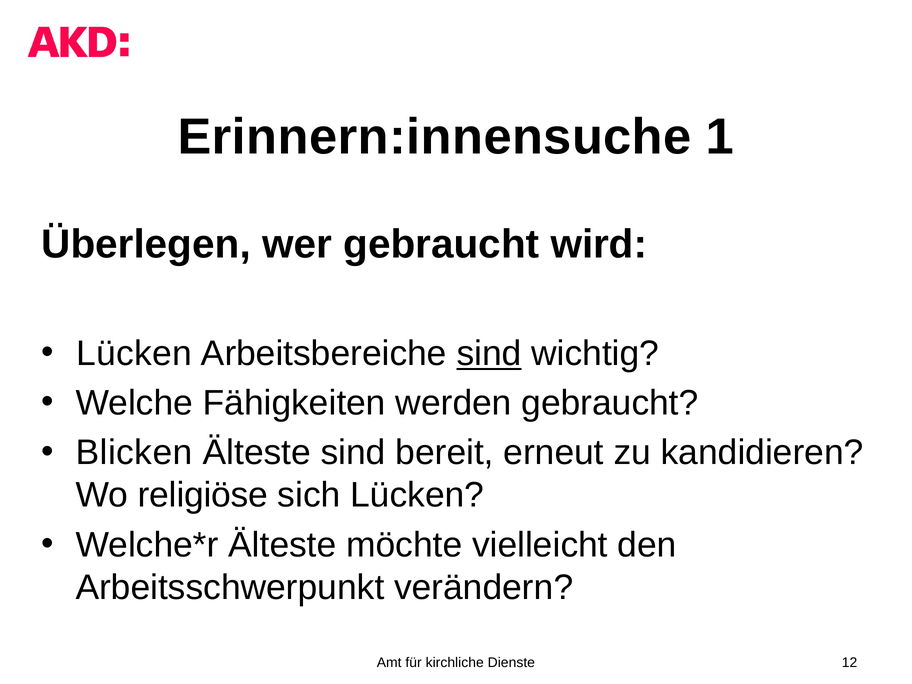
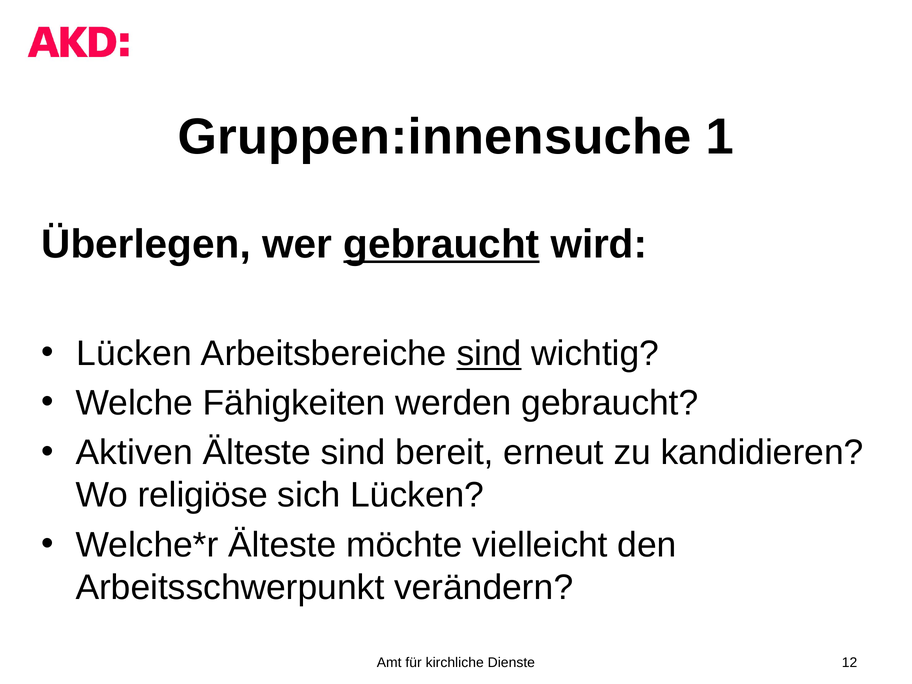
Erinnern:innensuche: Erinnern:innensuche -> Gruppen:innensuche
gebraucht at (441, 244) underline: none -> present
Blicken: Blicken -> Aktiven
